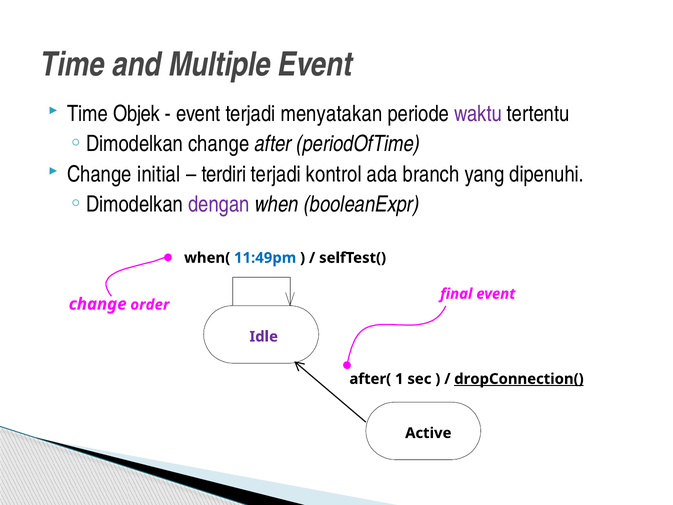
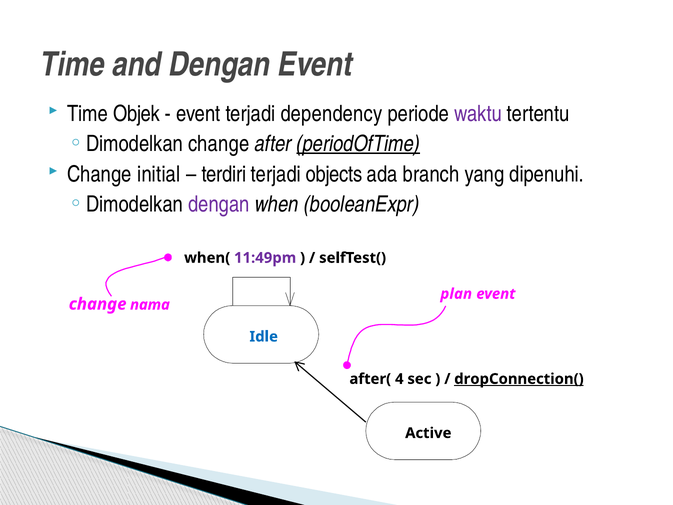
and Multiple: Multiple -> Dengan
menyatakan: menyatakan -> dependency
periodOfTime underline: none -> present
kontrol: kontrol -> objects
11:49pm colour: blue -> purple
final: final -> plan
order: order -> nama
Idle colour: purple -> blue
1: 1 -> 4
